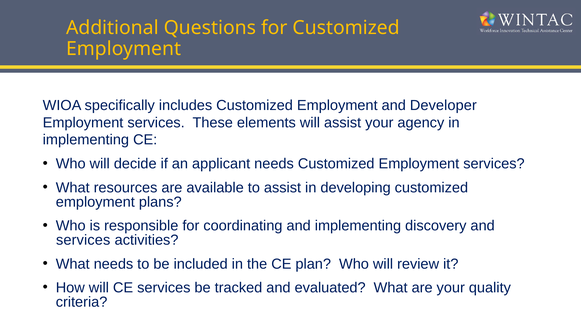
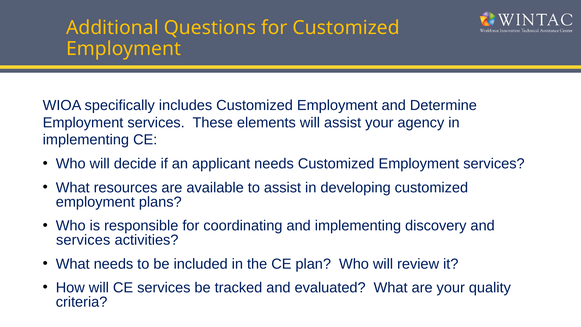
Developer: Developer -> Determine
